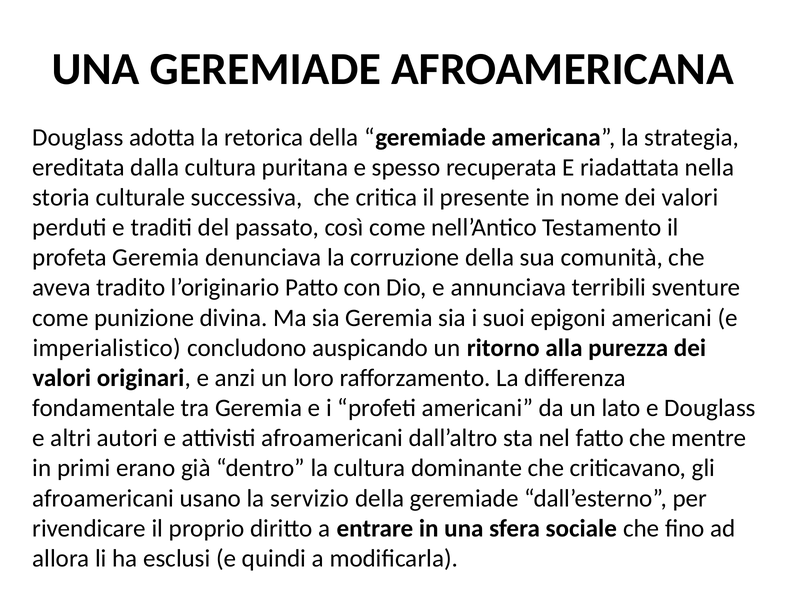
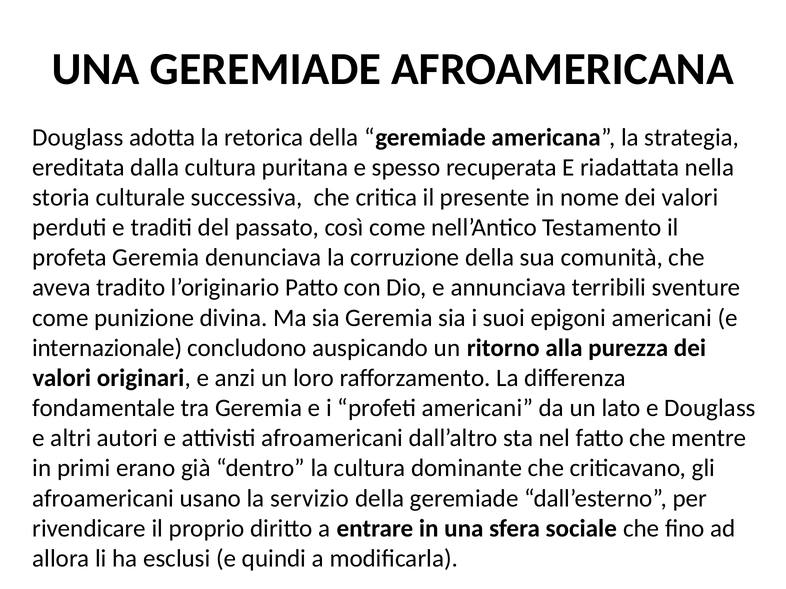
imperialistico: imperialistico -> internazionale
